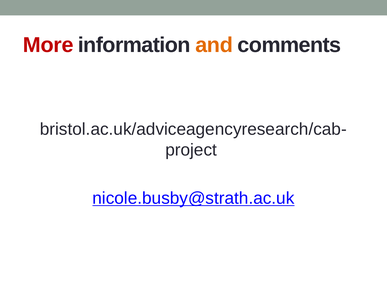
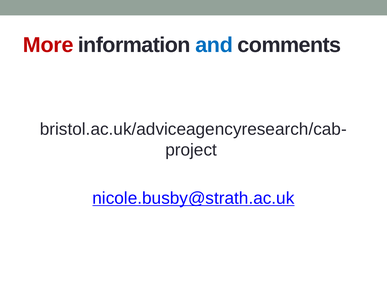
and colour: orange -> blue
